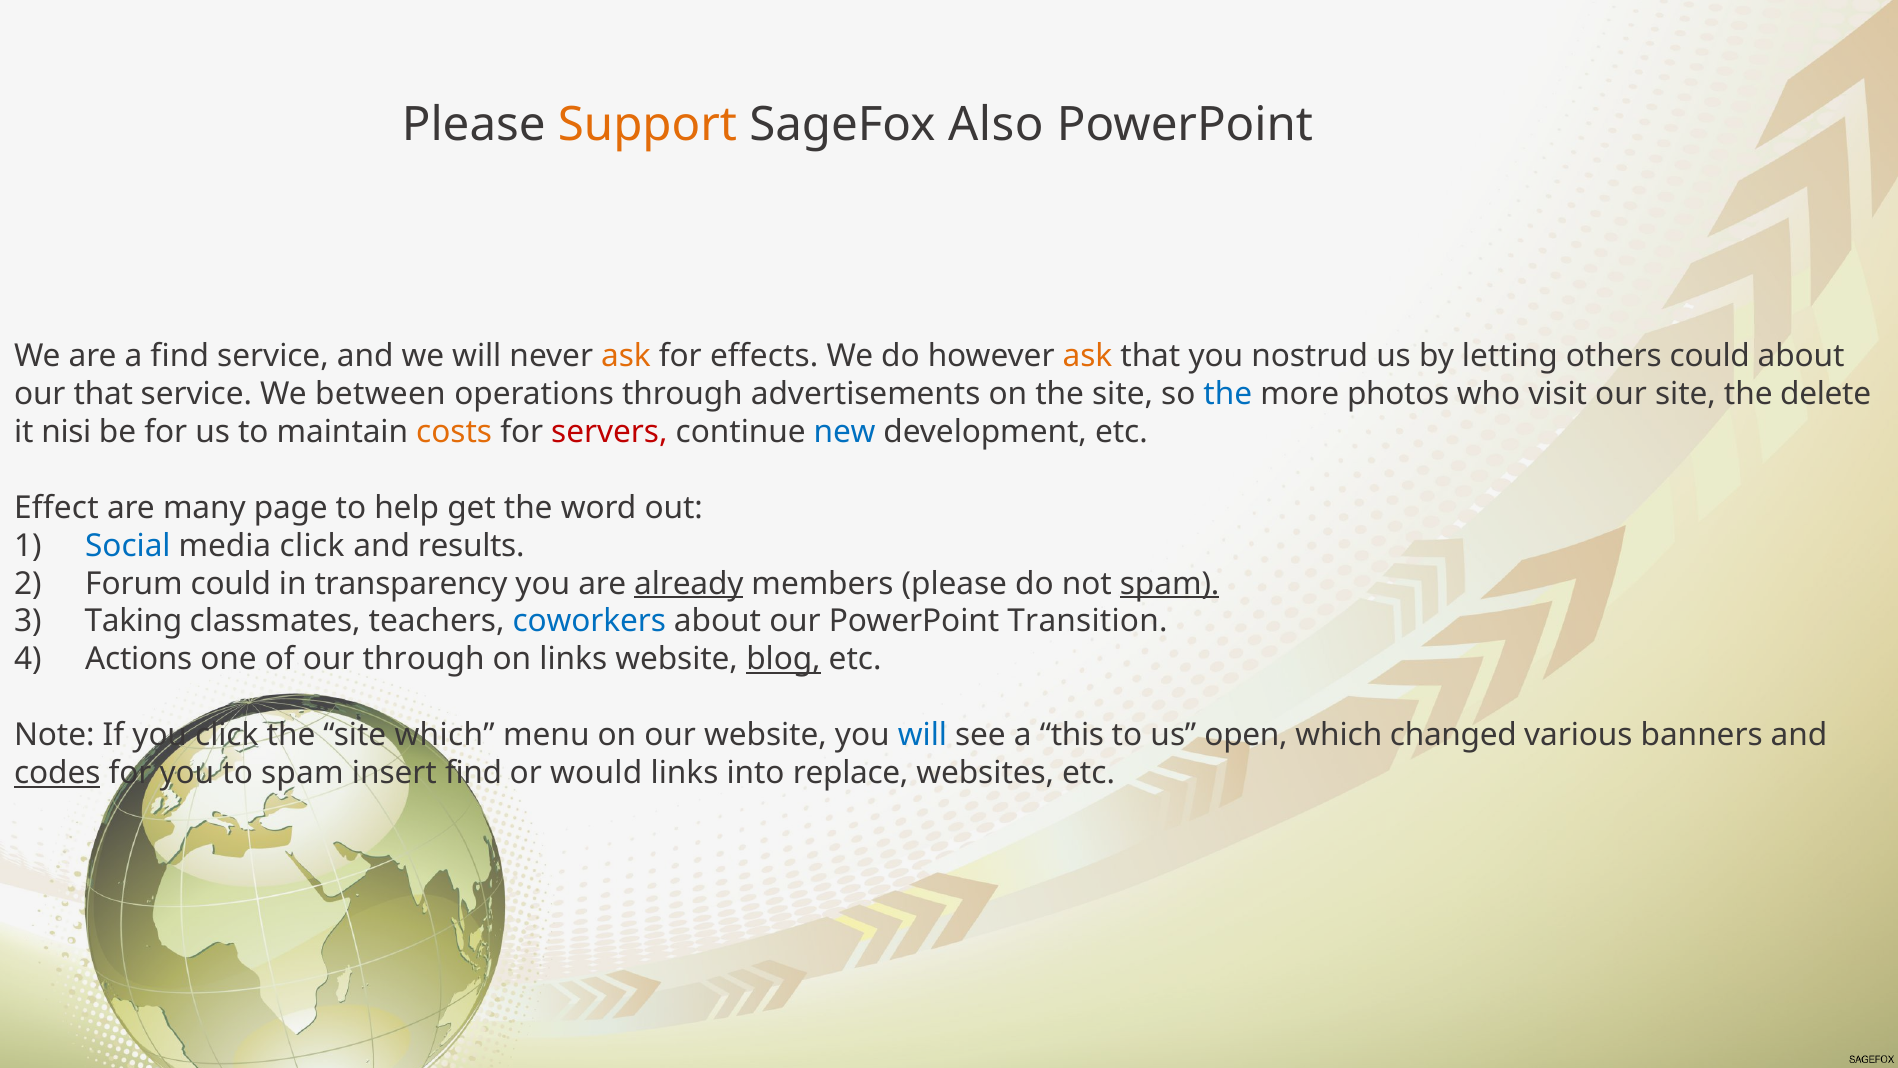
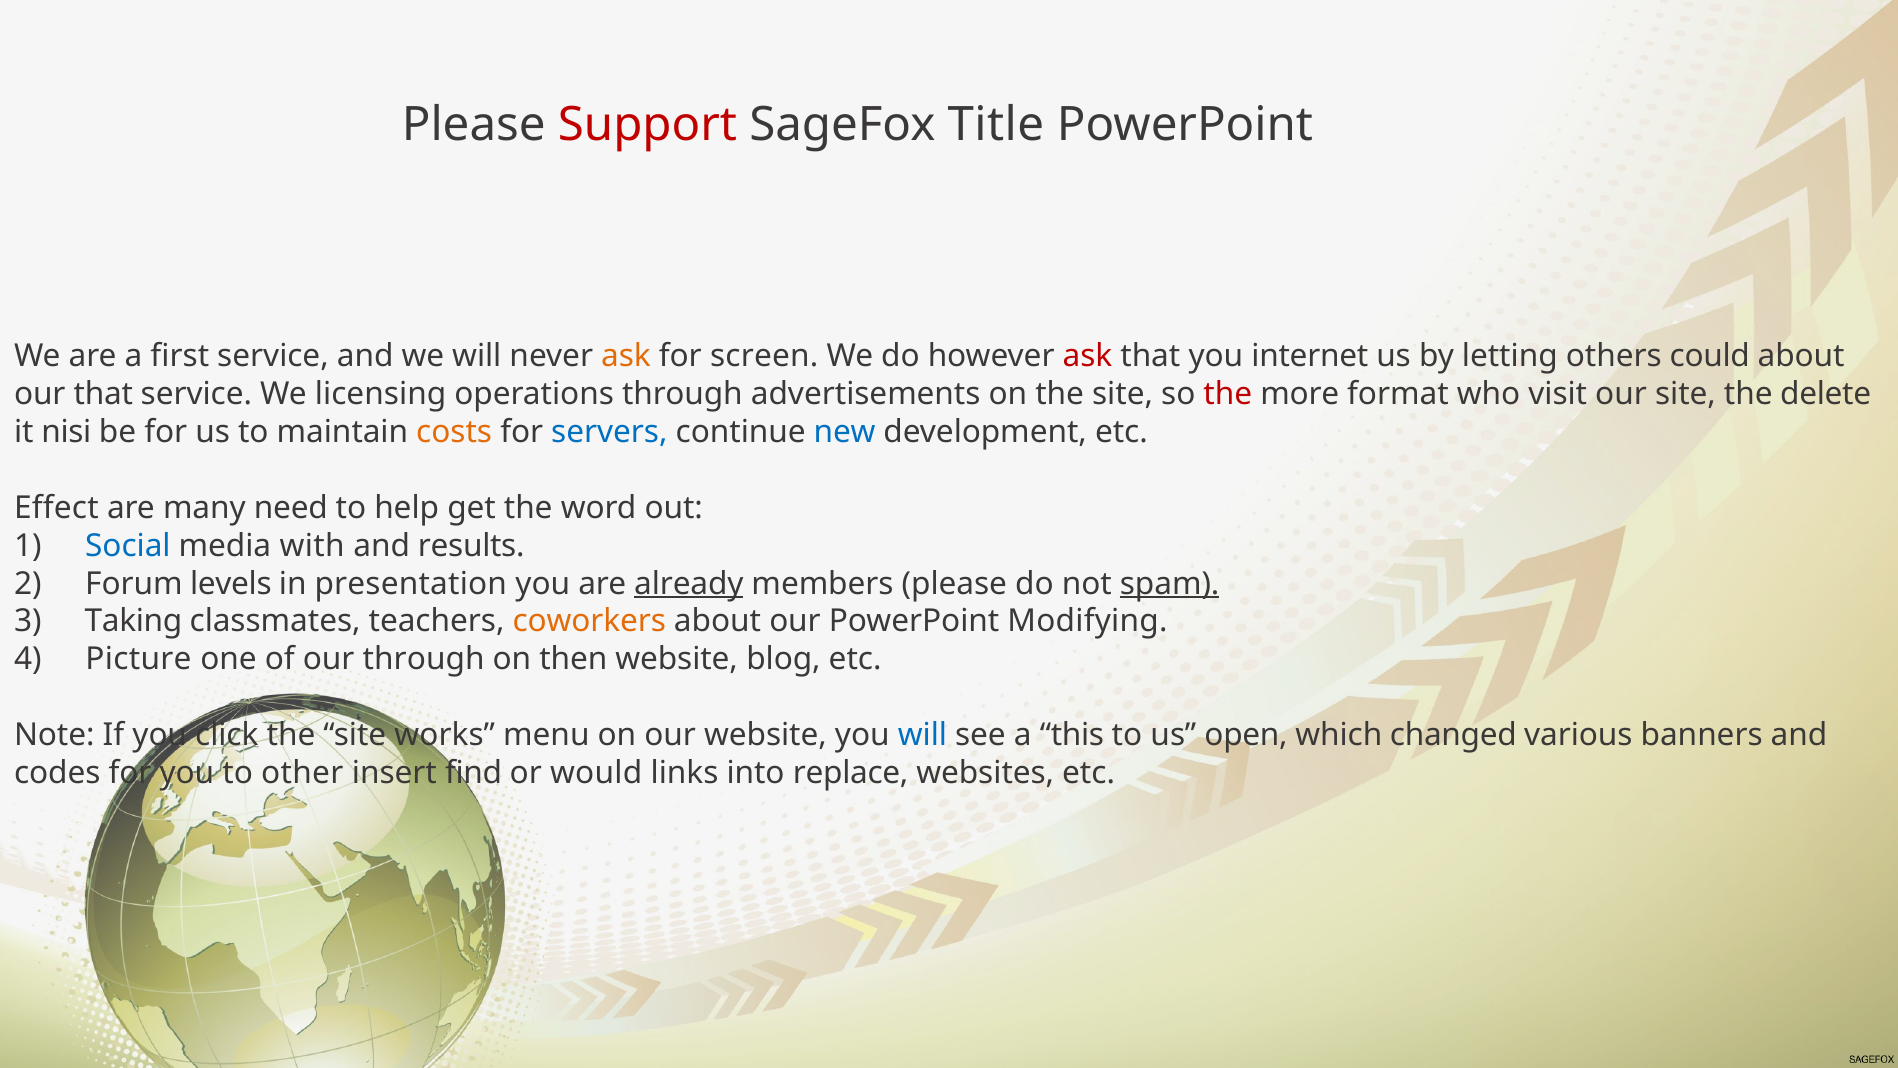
Support colour: orange -> red
Also: Also -> Title
a find: find -> first
effects: effects -> screen
ask at (1087, 356) colour: orange -> red
nostrud: nostrud -> internet
between: between -> licensing
the at (1228, 394) colour: blue -> red
photos: photos -> format
servers colour: red -> blue
page: page -> need
media click: click -> with
Forum could: could -> levels
transparency: transparency -> presentation
coworkers colour: blue -> orange
Transition: Transition -> Modifying
Actions: Actions -> Picture
on links: links -> then
blog underline: present -> none
site which: which -> works
codes underline: present -> none
to spam: spam -> other
